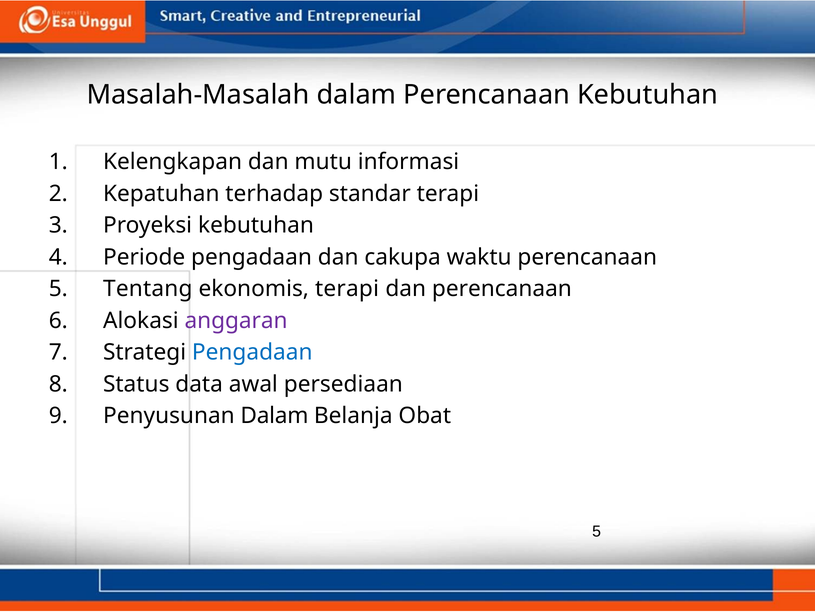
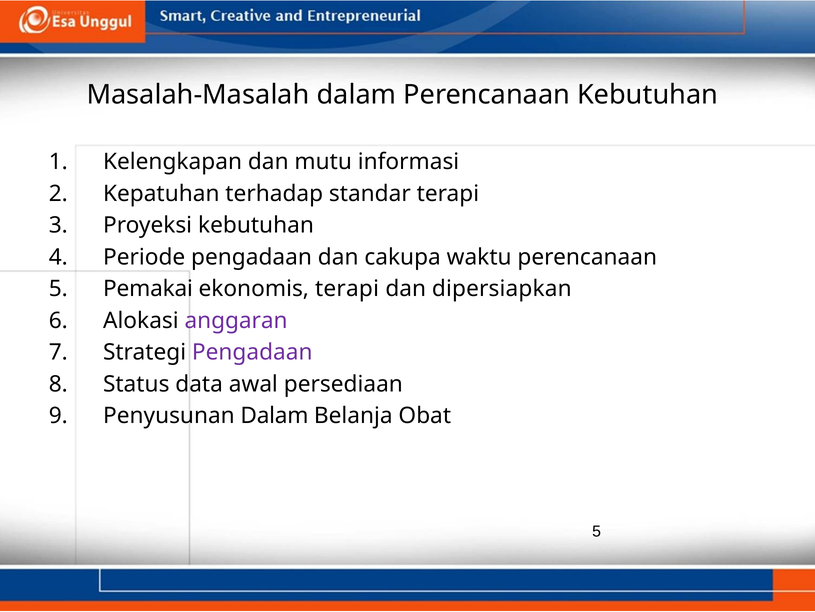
Tentang: Tentang -> Pemakai
dan perencanaan: perencanaan -> dipersiapkan
Pengadaan at (252, 352) colour: blue -> purple
